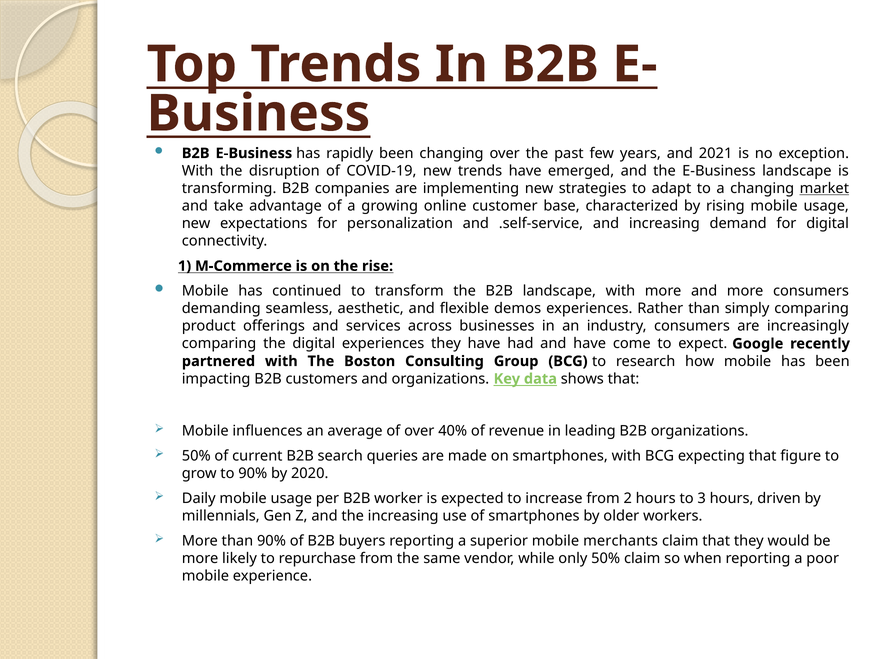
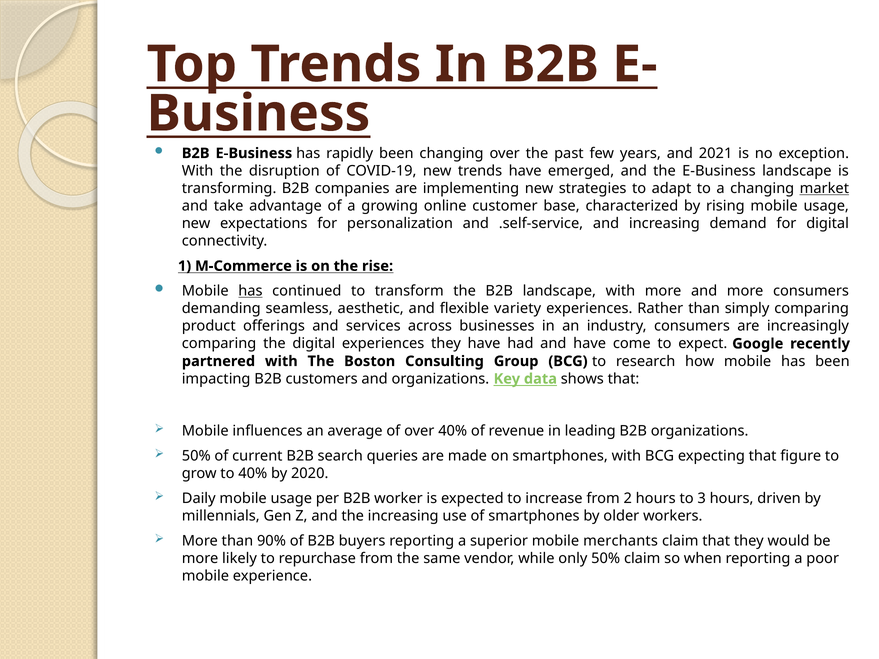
has at (250, 291) underline: none -> present
demos: demos -> variety
to 90%: 90% -> 40%
